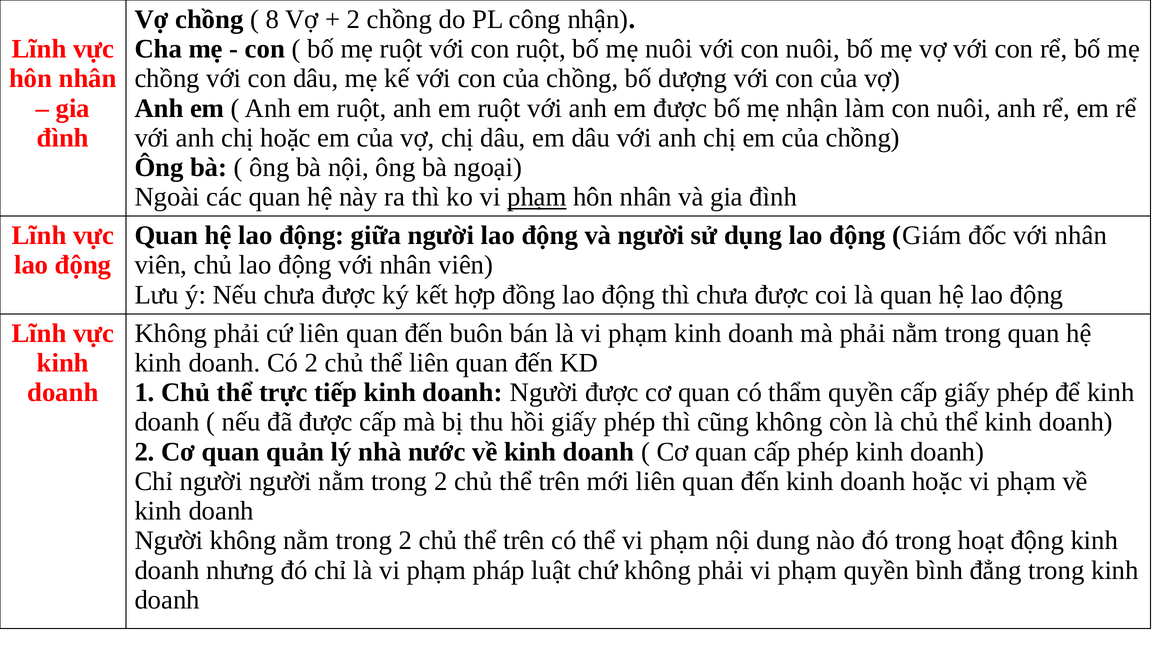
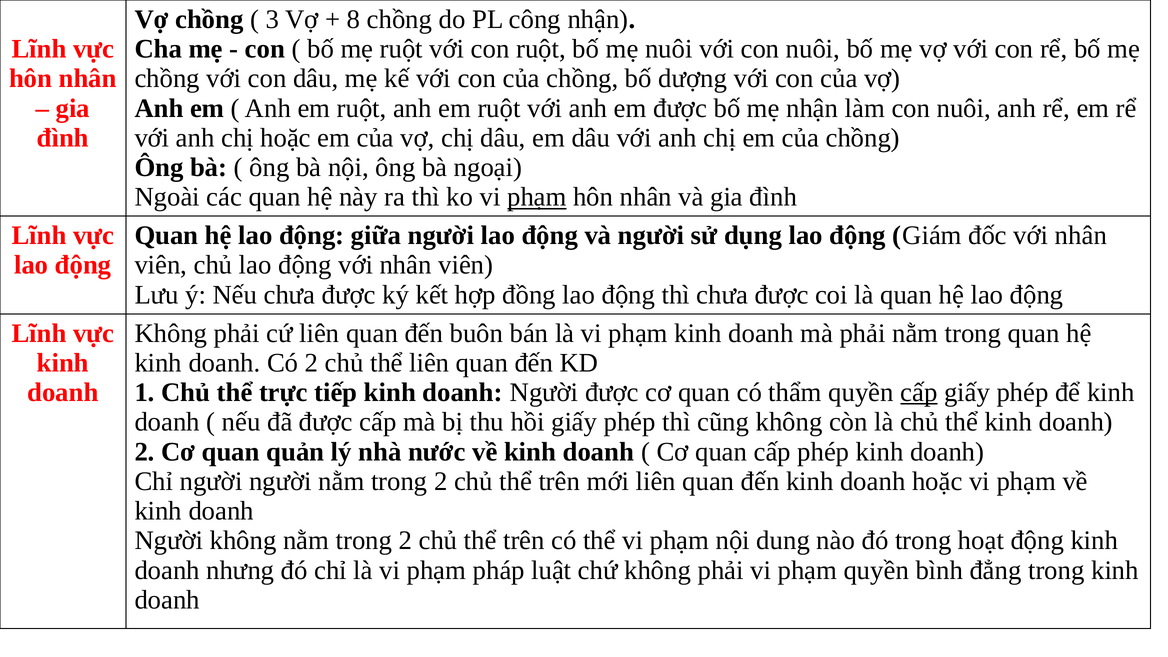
8: 8 -> 3
2 at (354, 19): 2 -> 8
cấp at (919, 392) underline: none -> present
